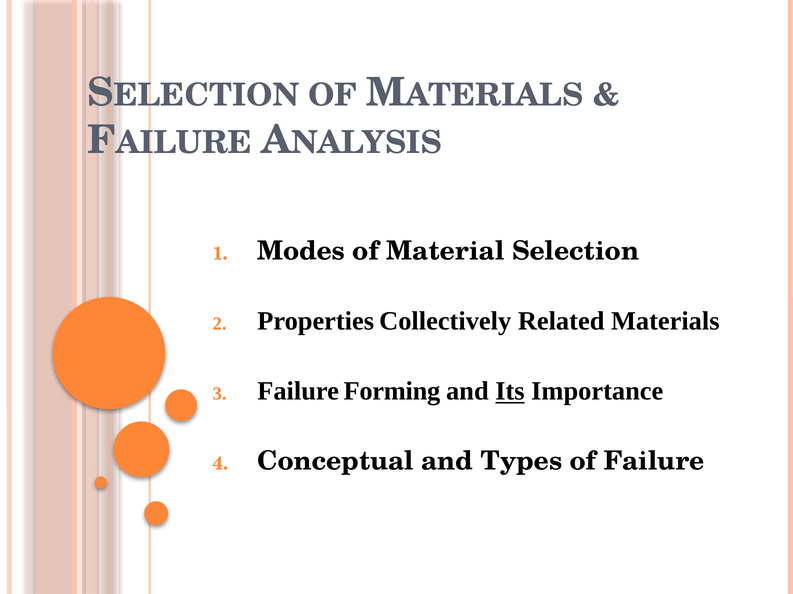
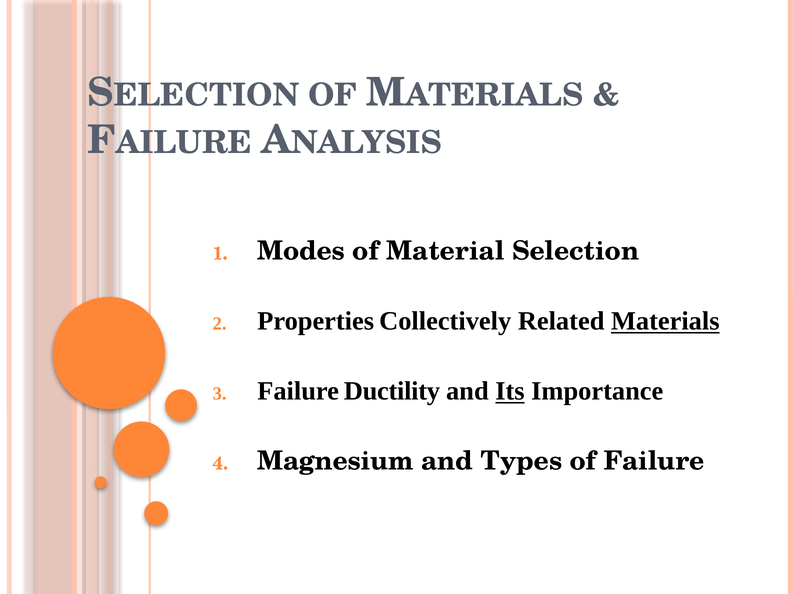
Materials underline: none -> present
Forming: Forming -> Ductility
Conceptual: Conceptual -> Magnesium
